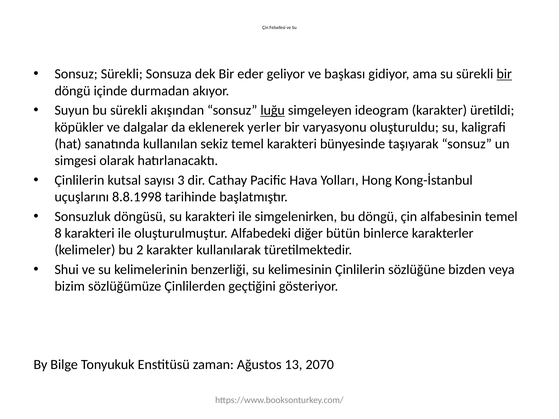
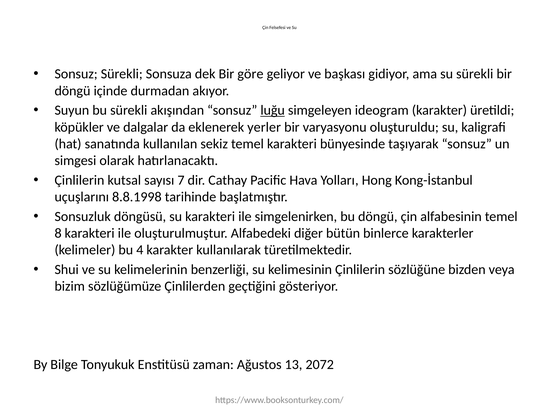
eder: eder -> göre
bir at (504, 74) underline: present -> none
3: 3 -> 7
2: 2 -> 4
2070: 2070 -> 2072
